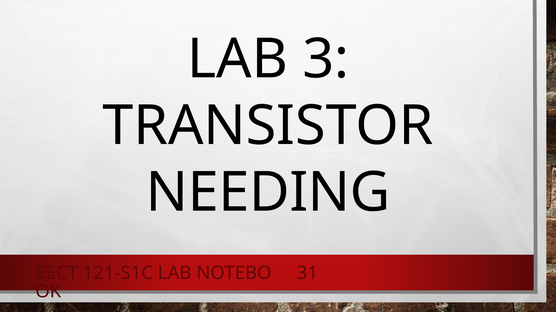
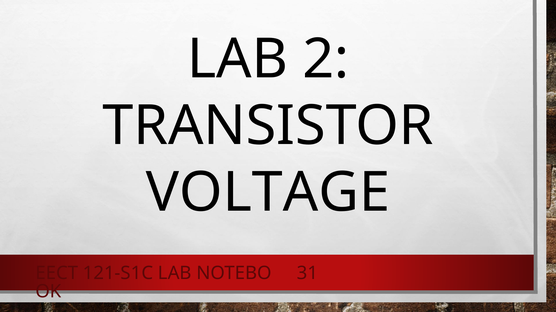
3: 3 -> 2
NEEDING: NEEDING -> VOLTAGE
